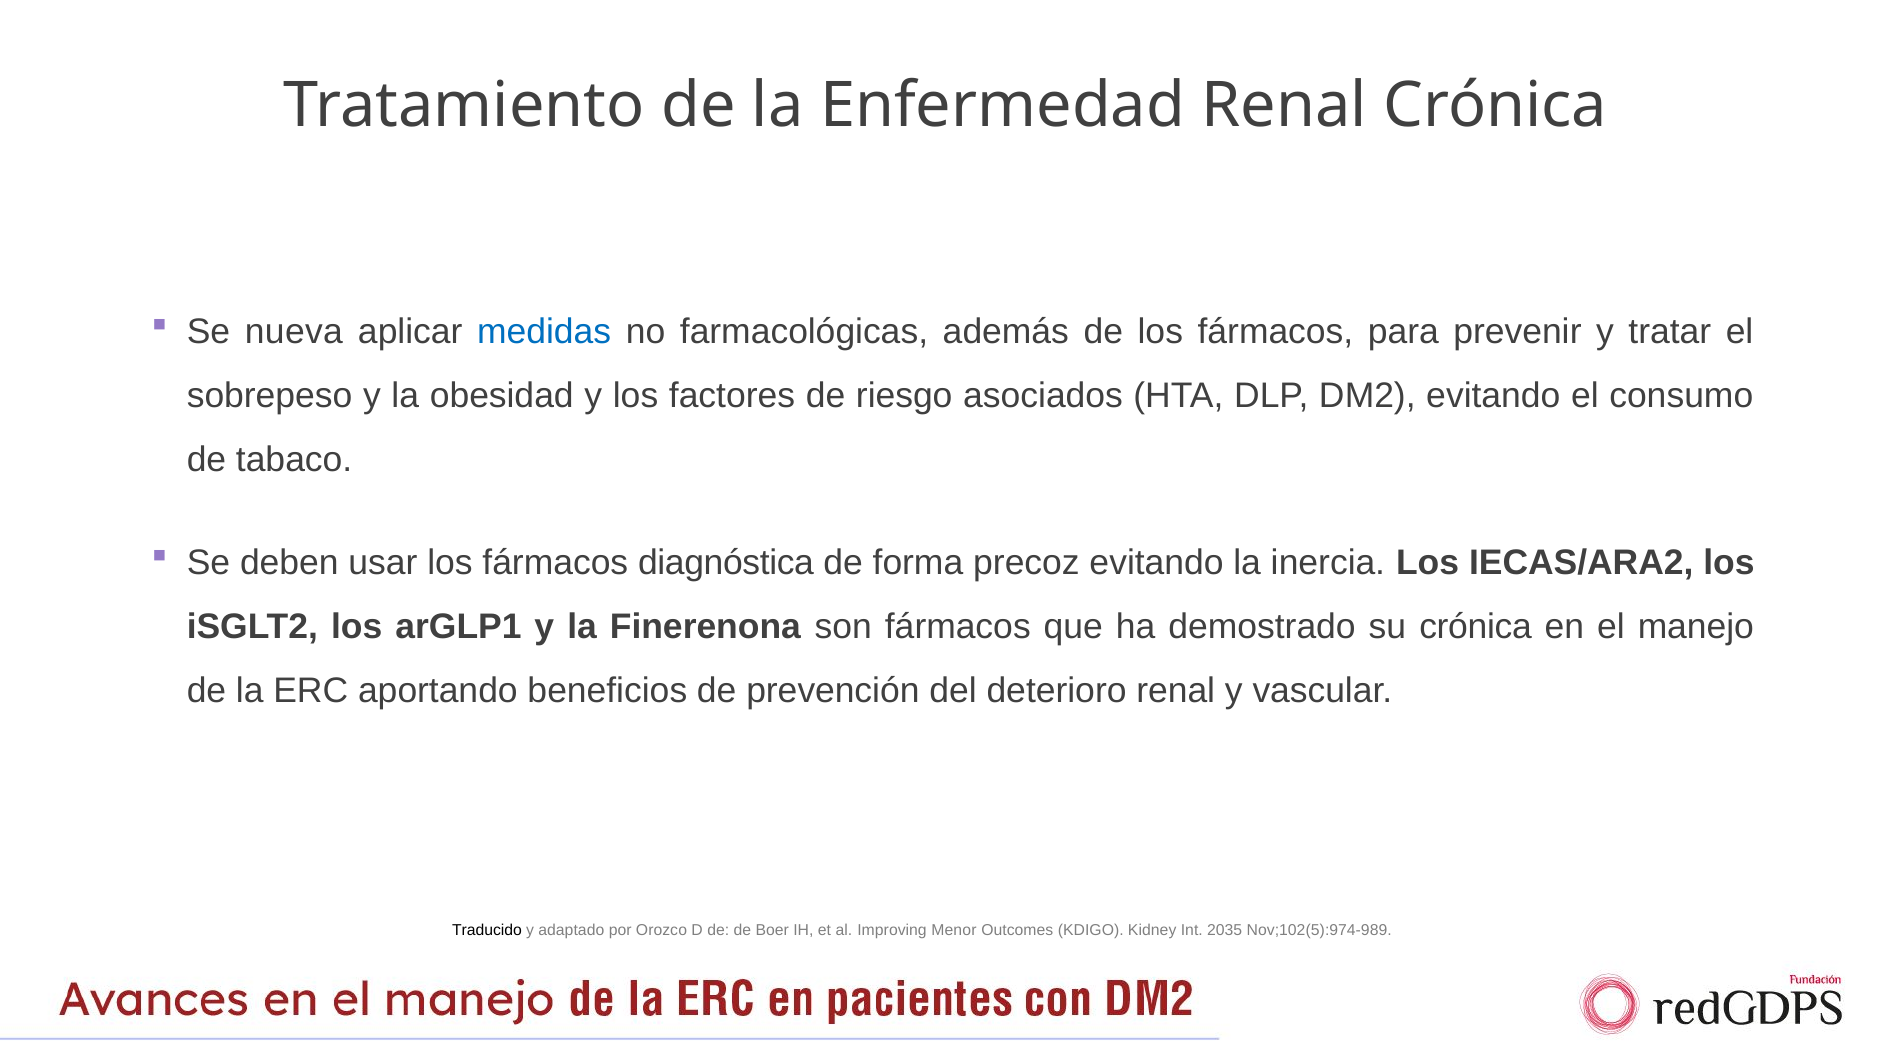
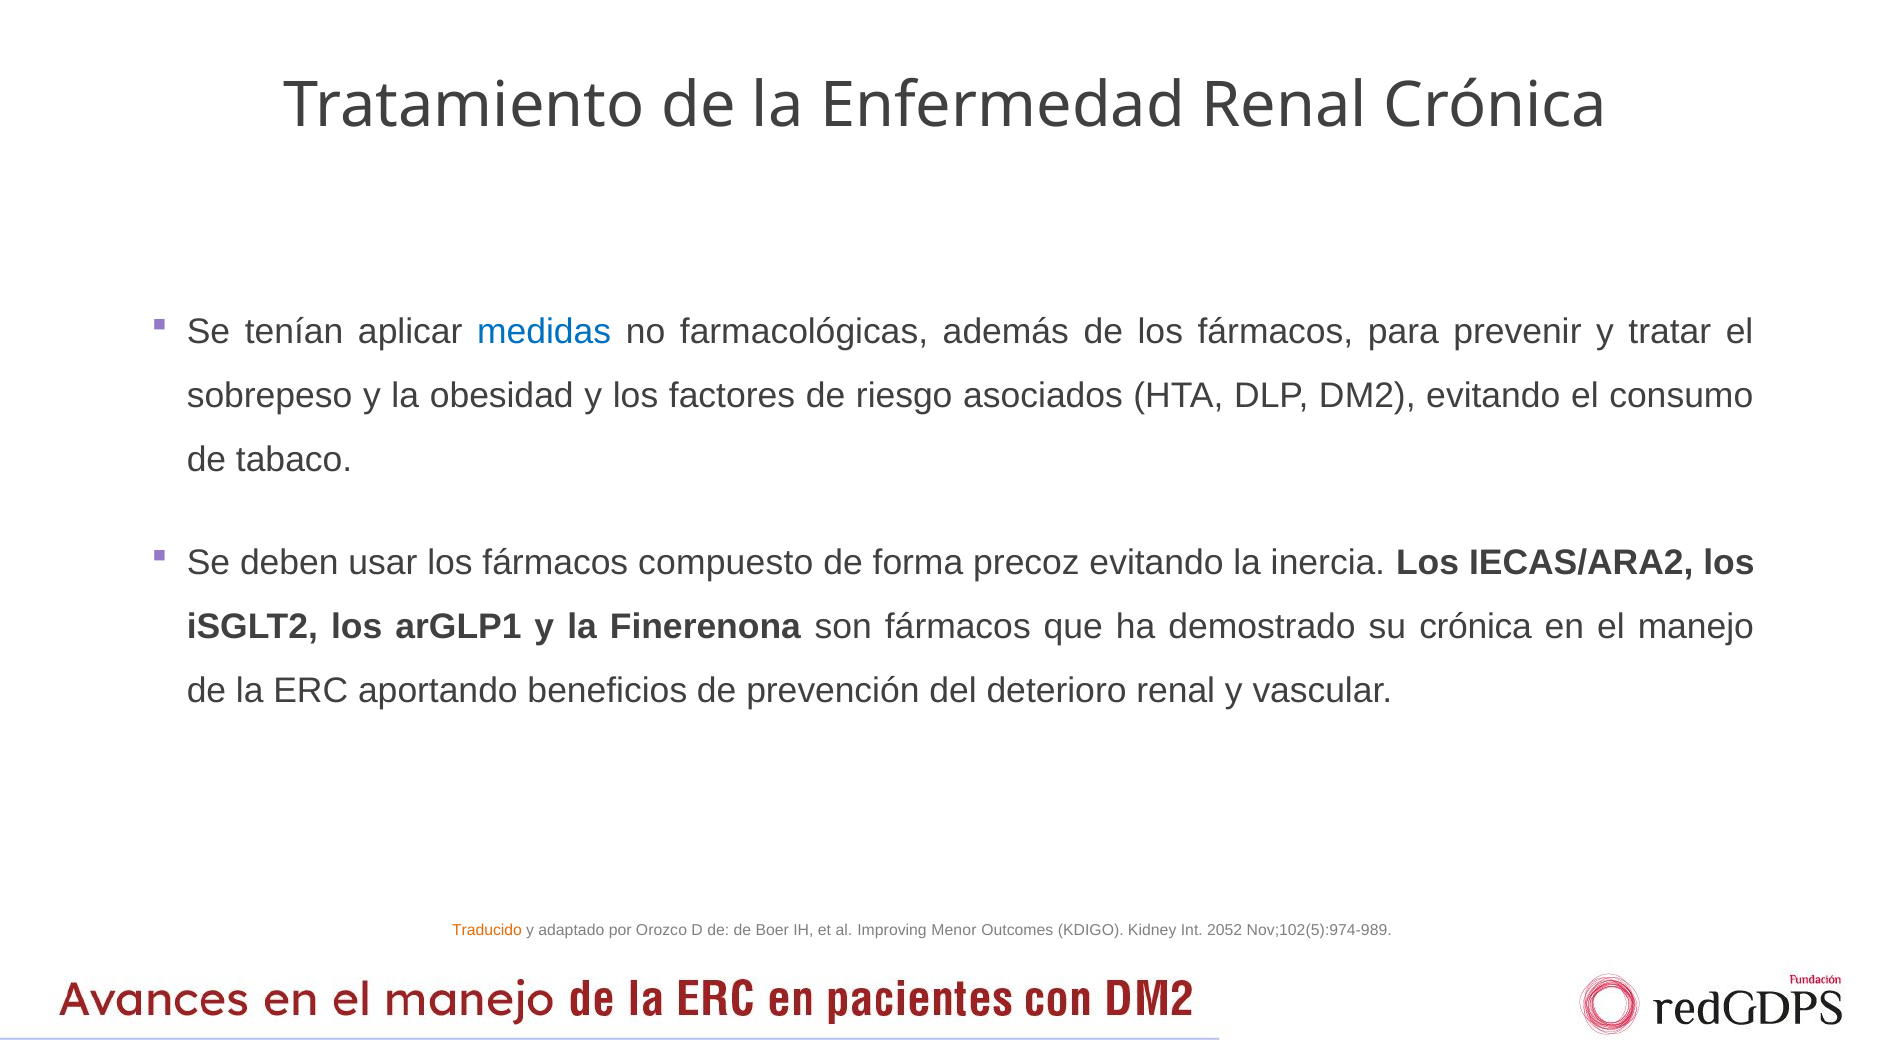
nueva: nueva -> tenían
diagnóstica: diagnóstica -> compuesto
Traducido colour: black -> orange
2035: 2035 -> 2052
